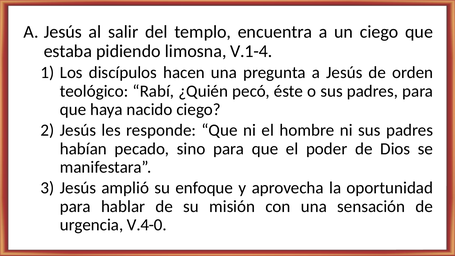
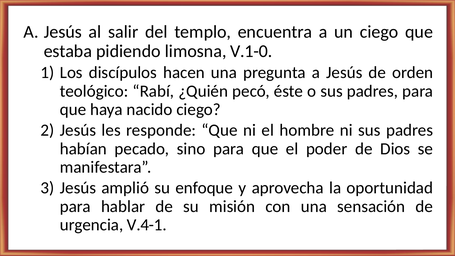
V.1-4: V.1-4 -> V.1-0
V.4-0: V.4-0 -> V.4-1
